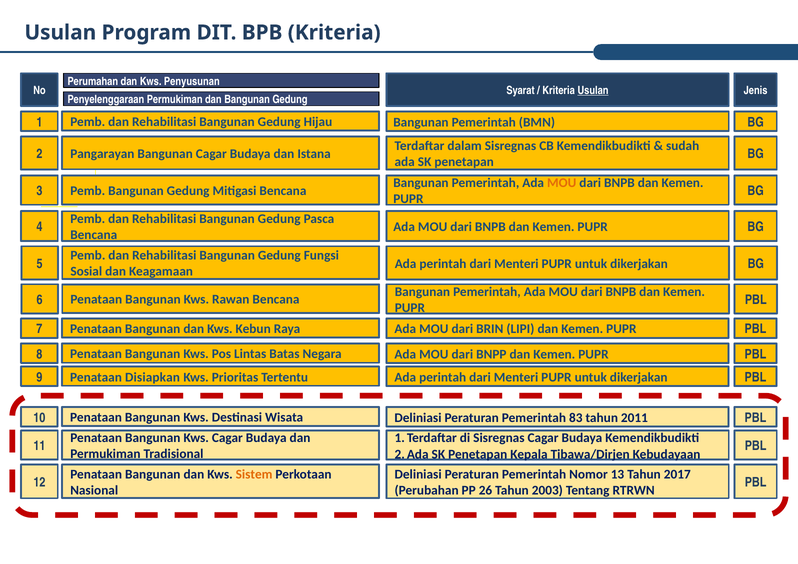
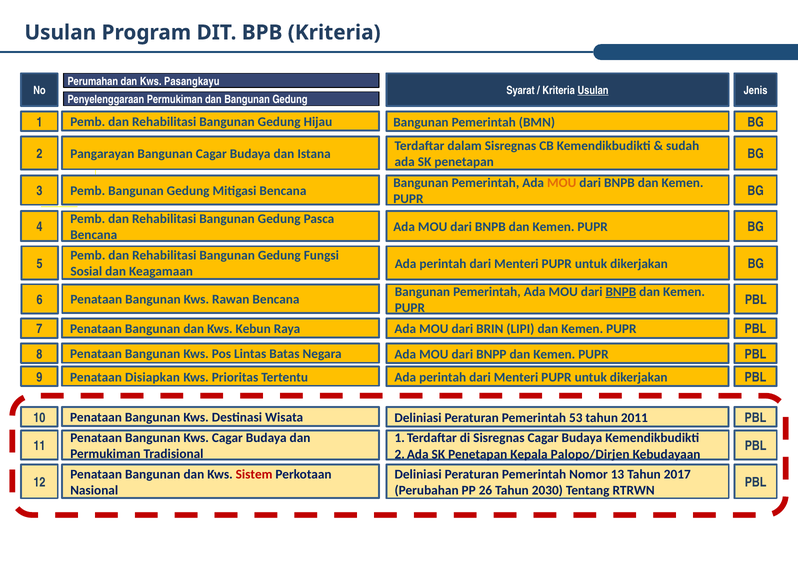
Penyusunan: Penyusunan -> Pasangkayu
BNPB at (621, 292) underline: none -> present
83: 83 -> 53
Tibawa/Dirjen: Tibawa/Dirjen -> Palopo/Dirjen
Sistem colour: orange -> red
2003: 2003 -> 2030
